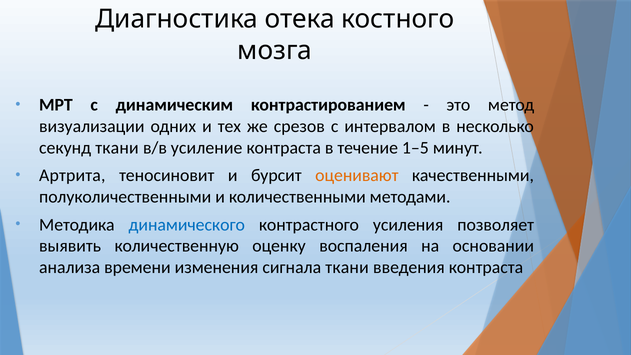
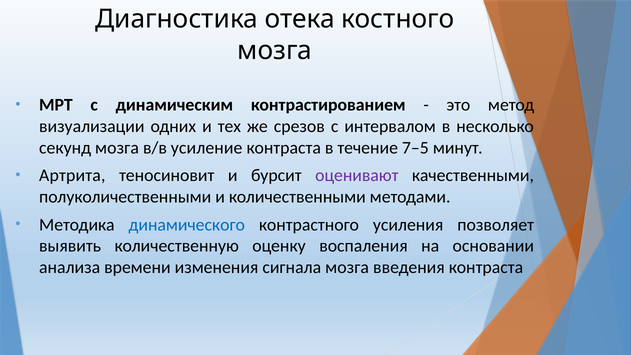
секунд ткани: ткани -> мозга
1–5: 1–5 -> 7–5
оценивают colour: orange -> purple
сигнала ткани: ткани -> мозга
